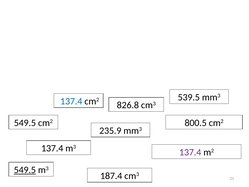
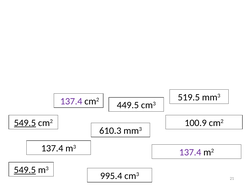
539.5: 539.5 -> 519.5
137.4 at (71, 101) colour: blue -> purple
826.8: 826.8 -> 449.5
549.5 at (25, 123) underline: none -> present
800.5: 800.5 -> 100.9
235.9: 235.9 -> 610.3
187.4: 187.4 -> 995.4
